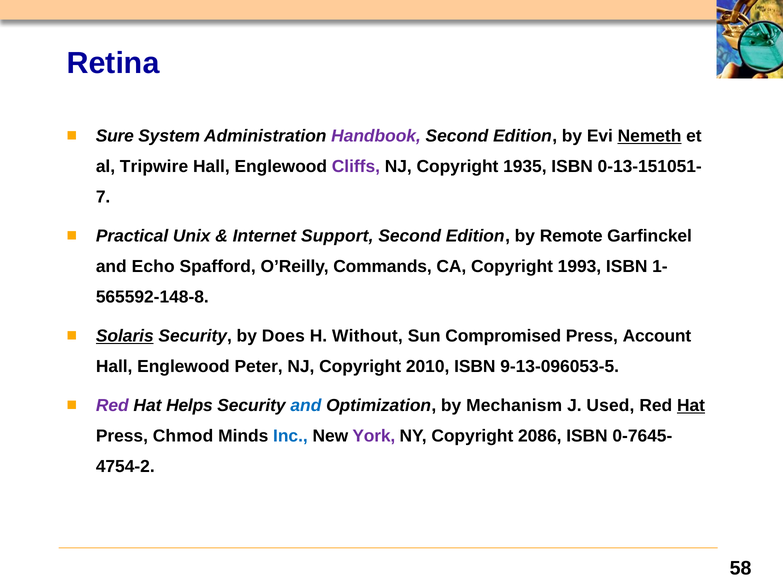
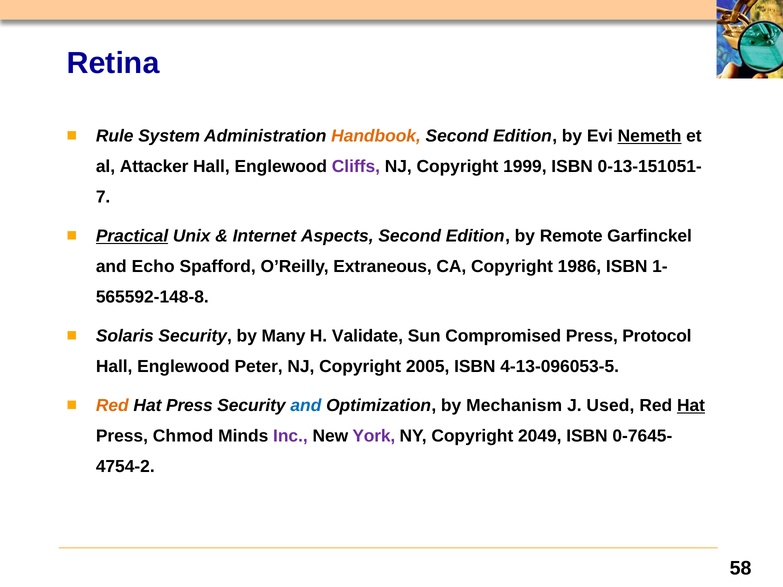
Sure: Sure -> Rule
Handbook colour: purple -> orange
Tripwire: Tripwire -> Attacker
1935: 1935 -> 1999
Practical underline: none -> present
Support: Support -> Aspects
Commands: Commands -> Extraneous
1993: 1993 -> 1986
Solaris underline: present -> none
Does: Does -> Many
Without: Without -> Validate
Account: Account -> Protocol
2010: 2010 -> 2005
9-13-096053-5: 9-13-096053-5 -> 4-13-096053-5
Red at (112, 406) colour: purple -> orange
Helps at (189, 406): Helps -> Press
Inc colour: blue -> purple
2086: 2086 -> 2049
